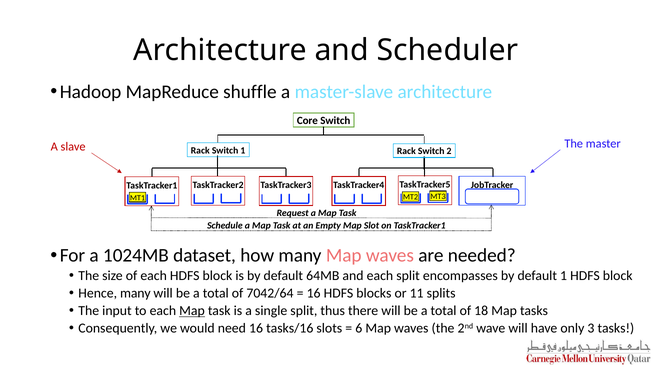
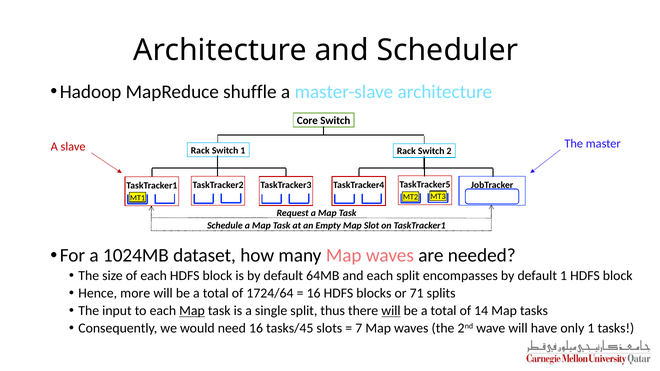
Hence many: many -> more
7042/64: 7042/64 -> 1724/64
11: 11 -> 71
will at (391, 311) underline: none -> present
18: 18 -> 14
tasks/16: tasks/16 -> tasks/45
6: 6 -> 7
only 3: 3 -> 1
